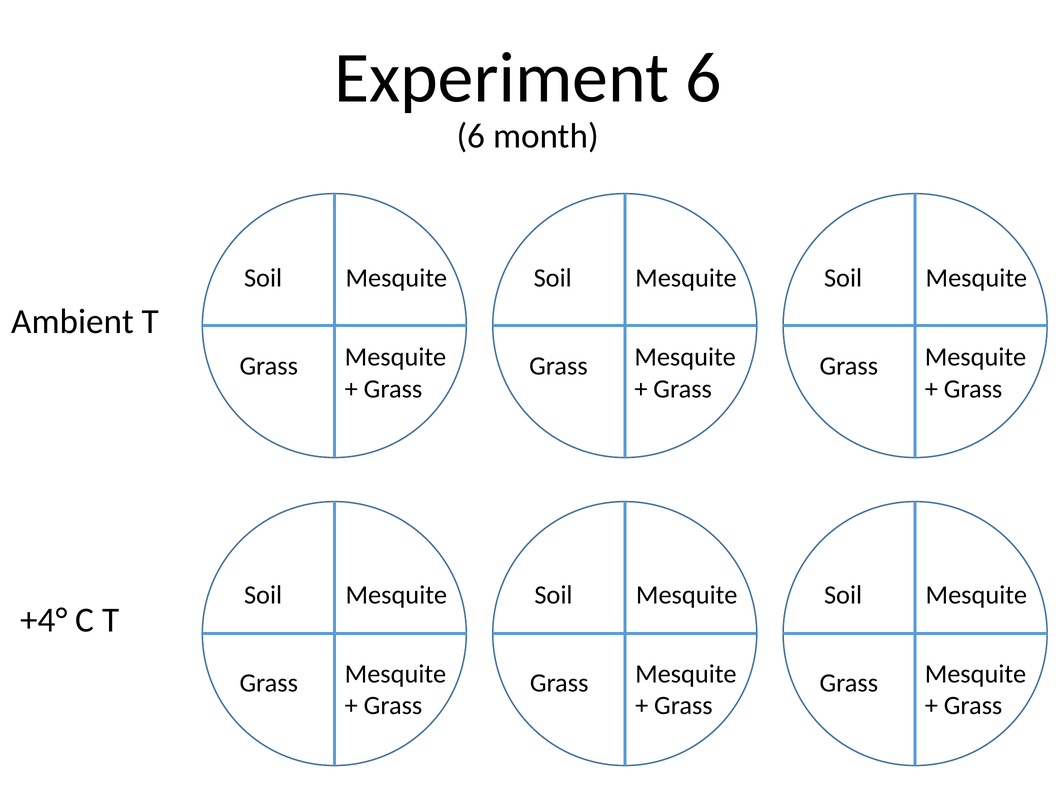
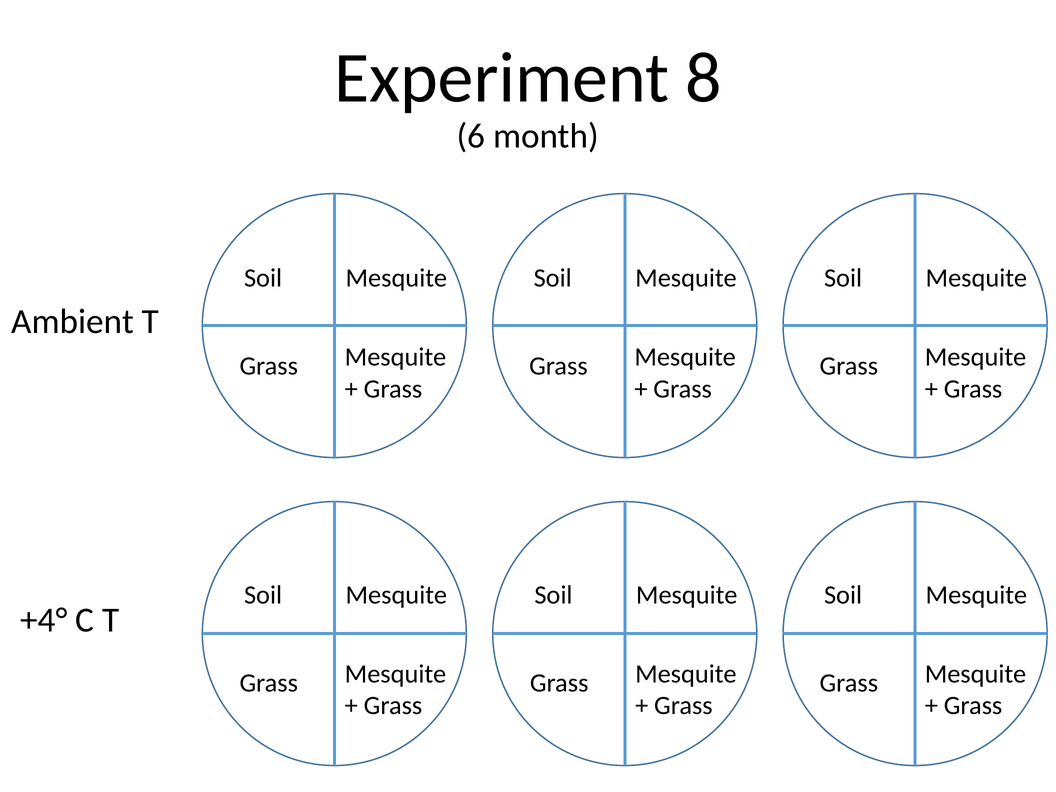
Experiment 6: 6 -> 8
